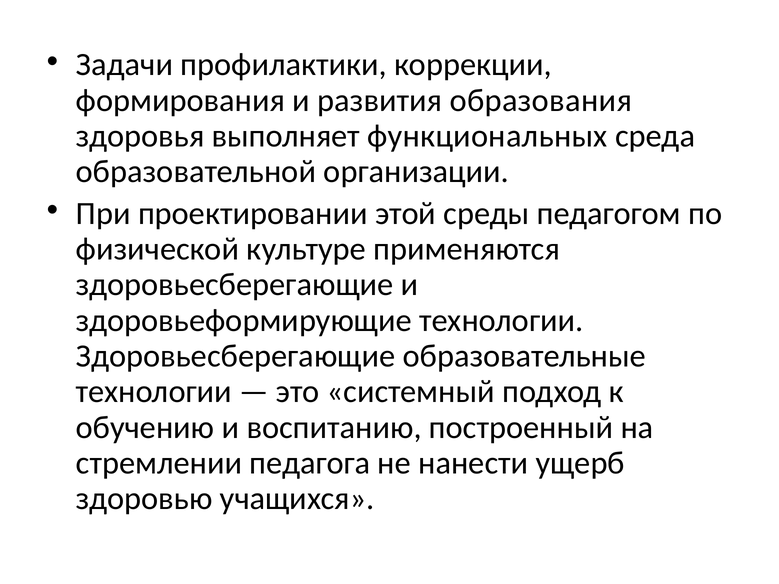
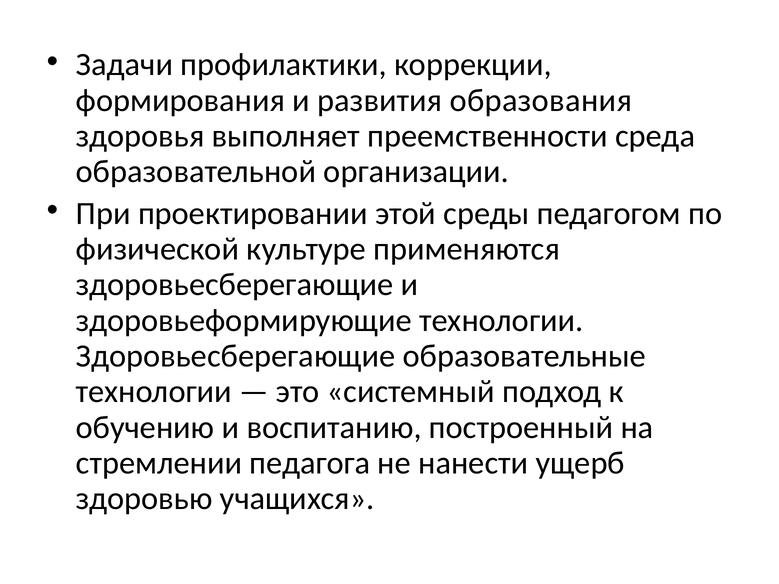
функциональных: функциональных -> преемственности
